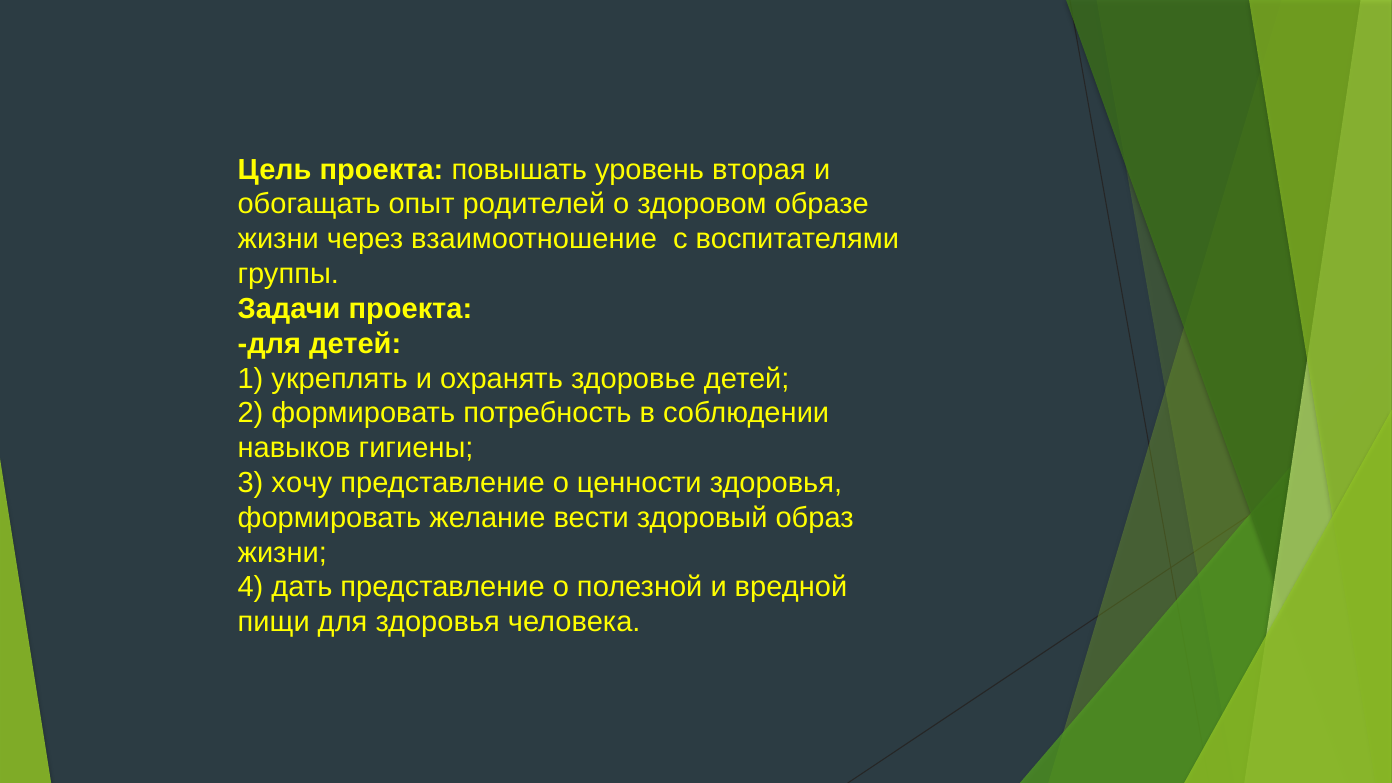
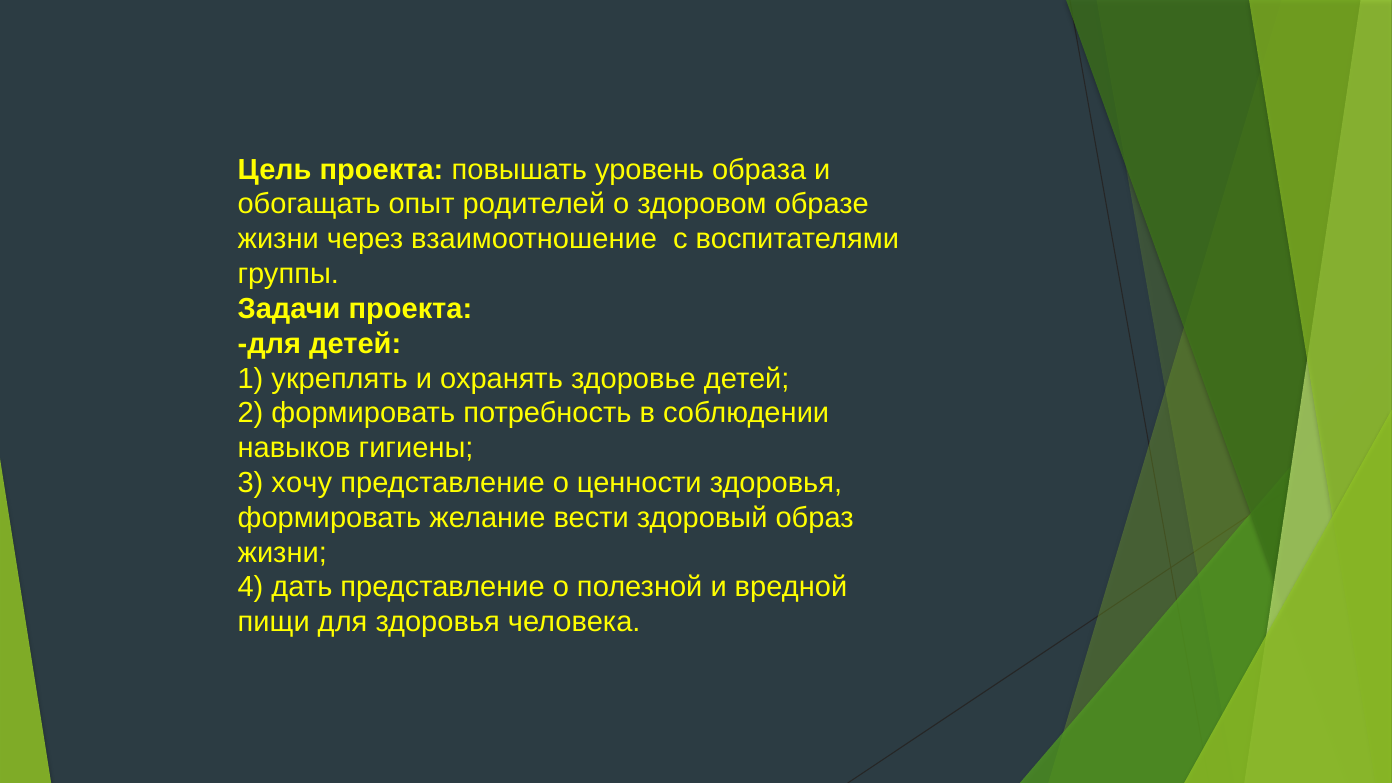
вторая: вторая -> образа
